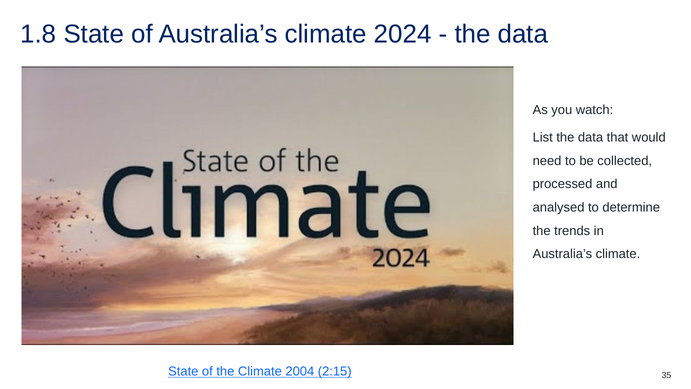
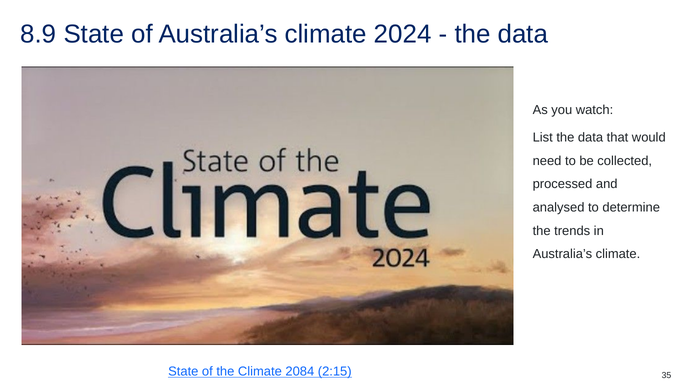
1.8: 1.8 -> 8.9
2004: 2004 -> 2084
